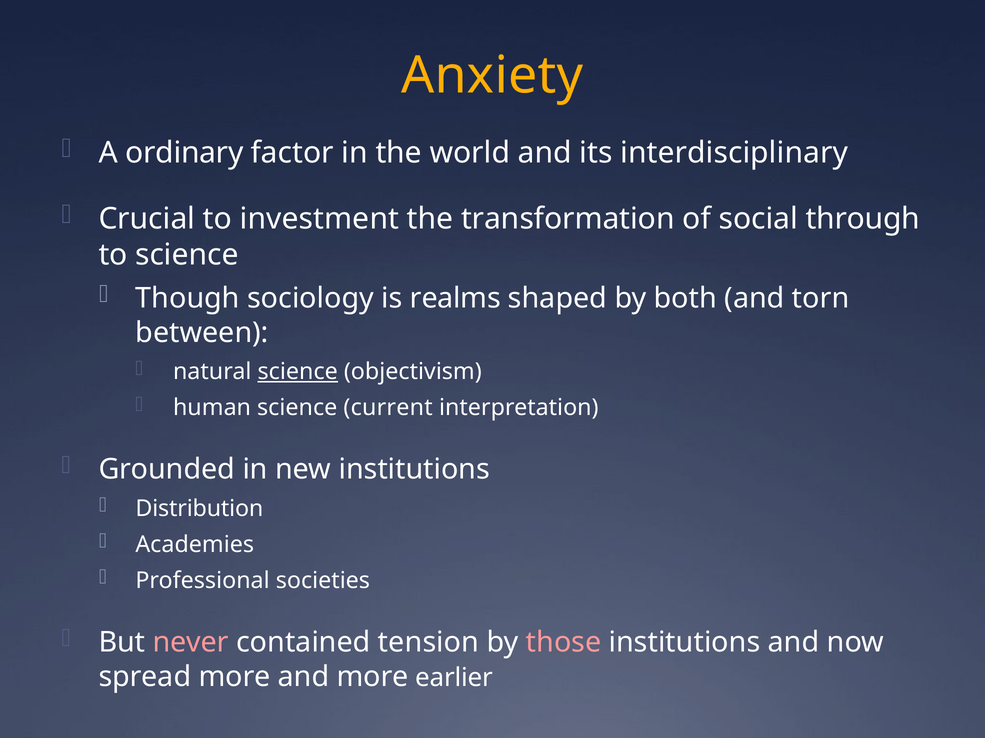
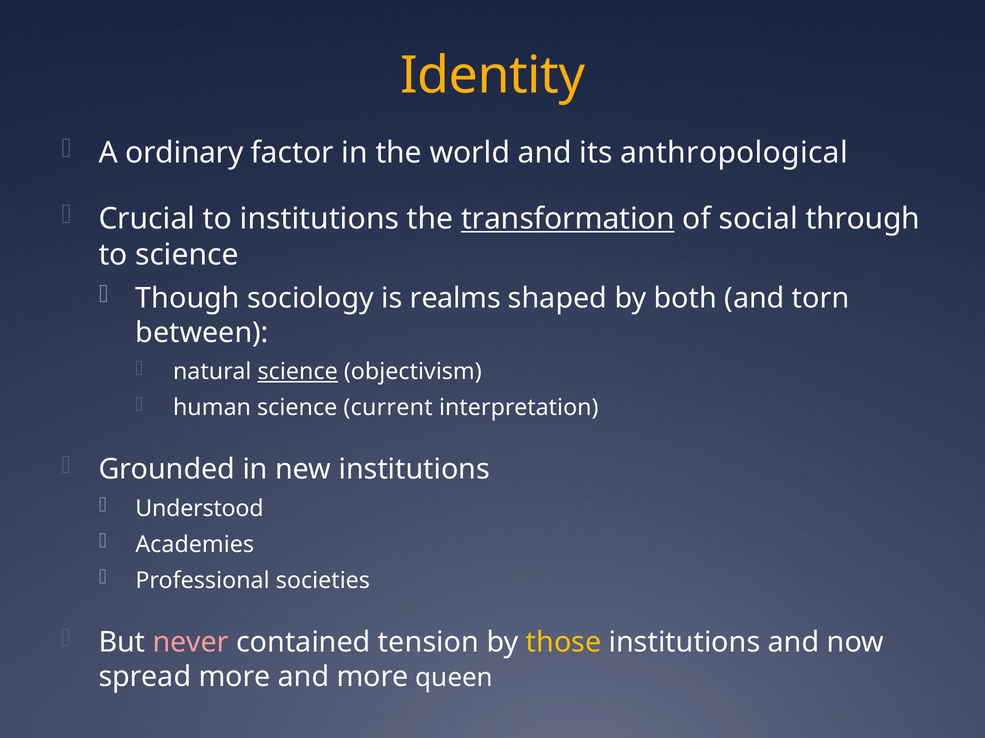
Anxiety: Anxiety -> Identity
interdisciplinary: interdisciplinary -> anthropological
to investment: investment -> institutions
transformation underline: none -> present
Distribution: Distribution -> Understood
those colour: pink -> yellow
earlier: earlier -> queen
